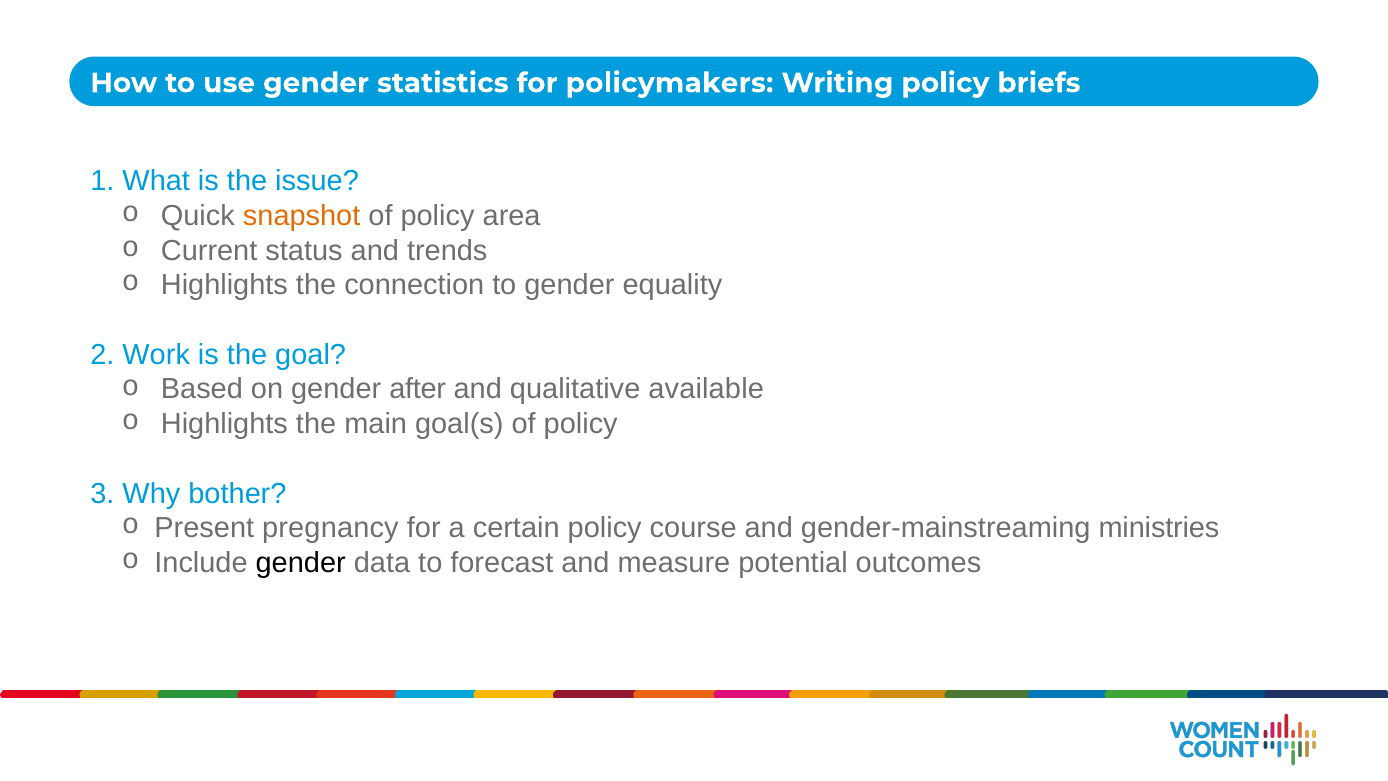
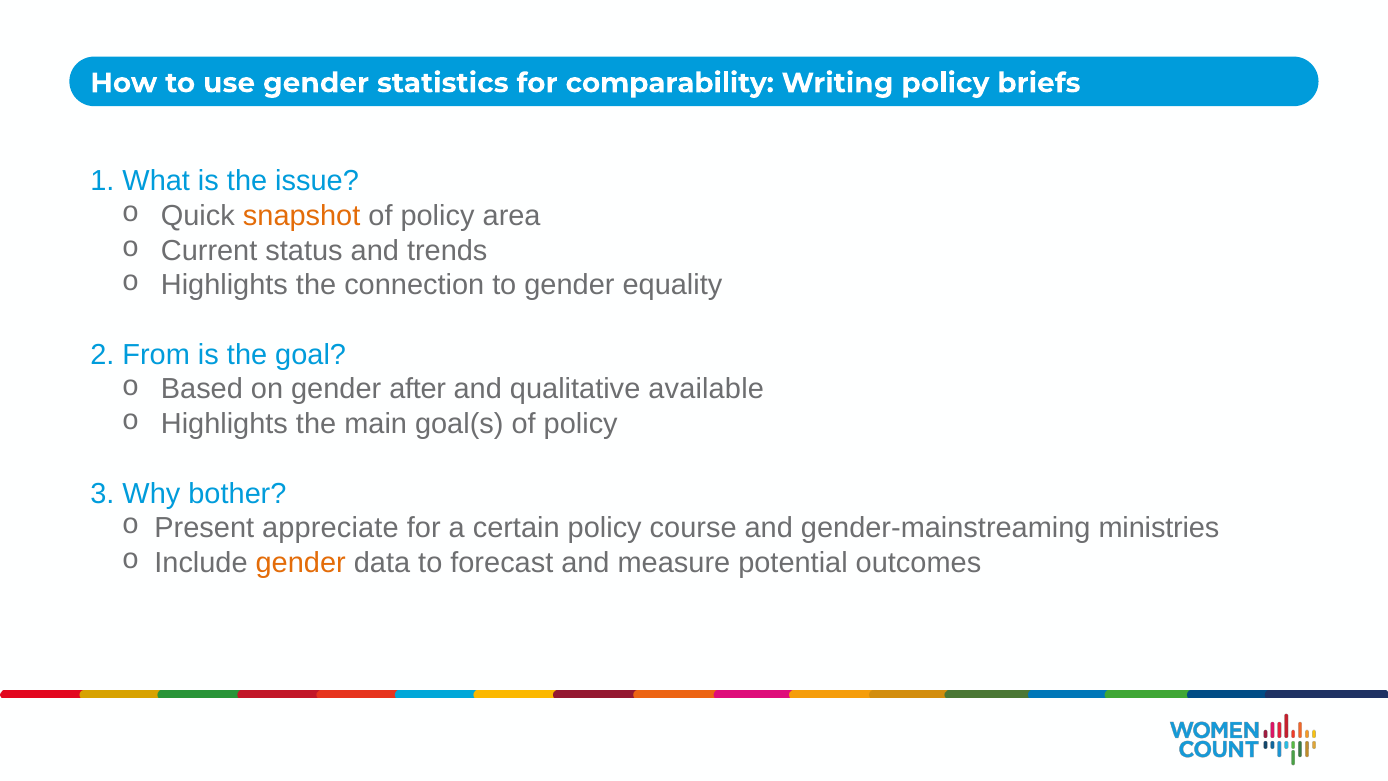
policymakers: policymakers -> comparability
Work: Work -> From
pregnancy: pregnancy -> appreciate
gender at (301, 563) colour: black -> orange
